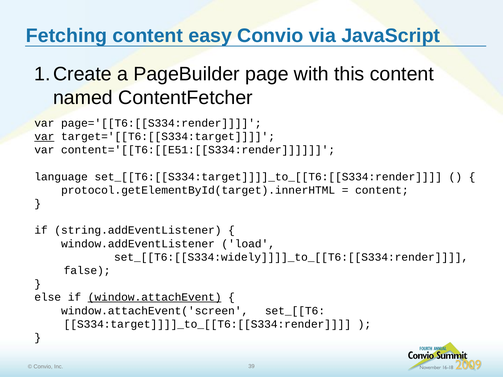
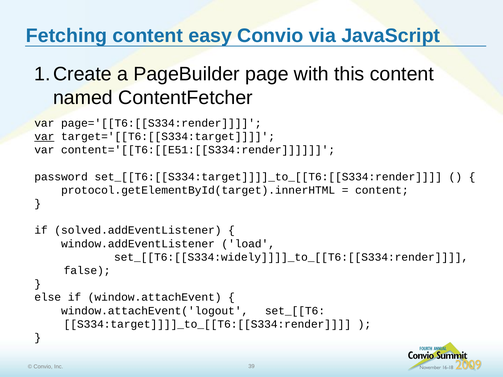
language: language -> password
string.addEventListener: string.addEventListener -> solved.addEventListener
window.attachEvent underline: present -> none
window.attachEvent('screen: window.attachEvent('screen -> window.attachEvent('logout
